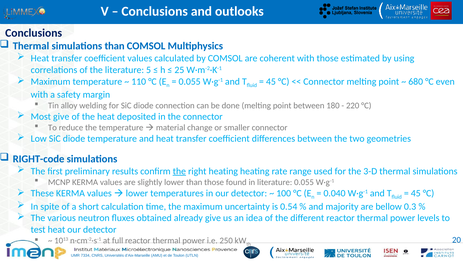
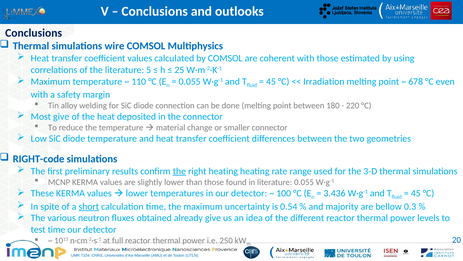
simulations than: than -> wire
Connector at (324, 81): Connector -> Irradiation
680: 680 -> 678
0.040: 0.040 -> 3.436
short underline: none -> present
test heat: heat -> time
